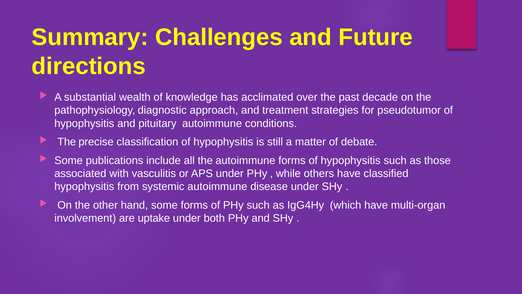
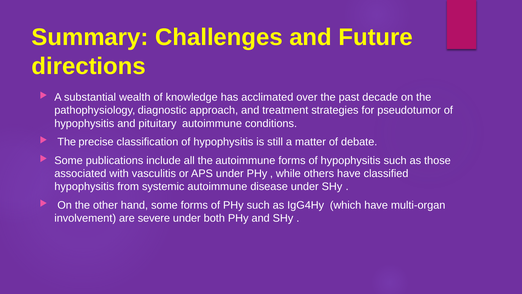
uptake: uptake -> severe
